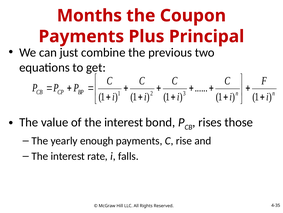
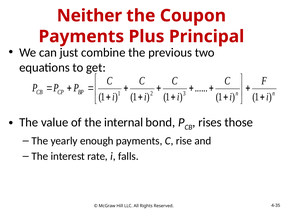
Months: Months -> Neither
of the interest: interest -> internal
